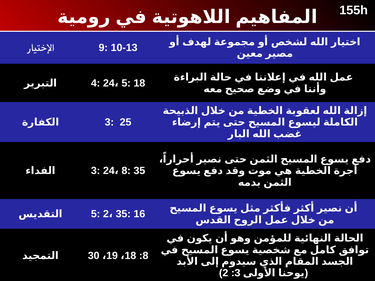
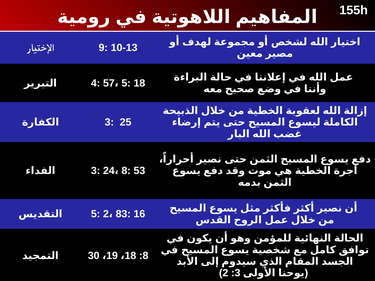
4 24: 24 -> 57
8 35: 35 -> 53
35 at (123, 214): 35 -> 83
